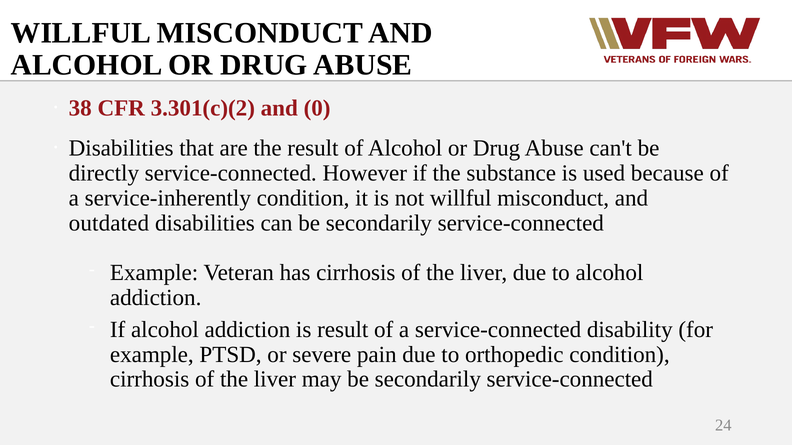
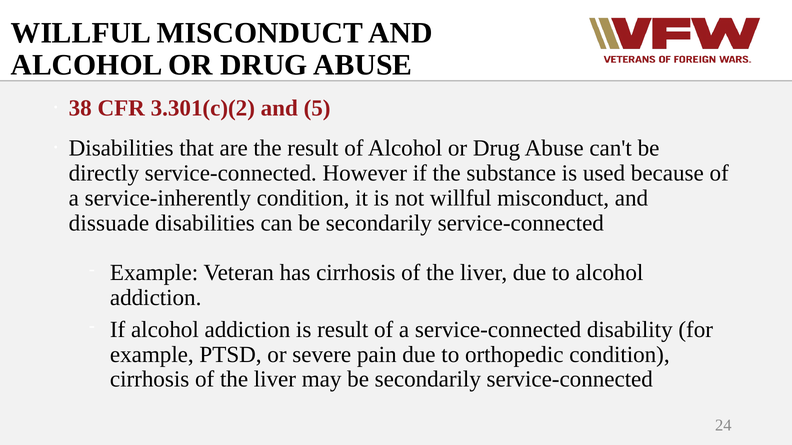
0: 0 -> 5
outdated: outdated -> dissuade
